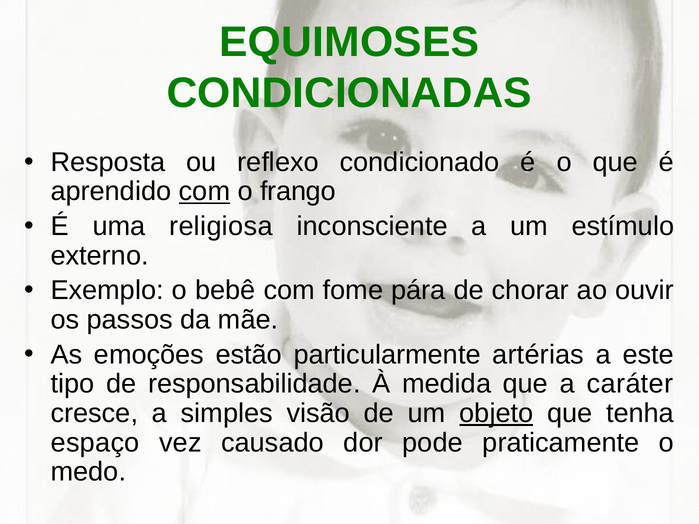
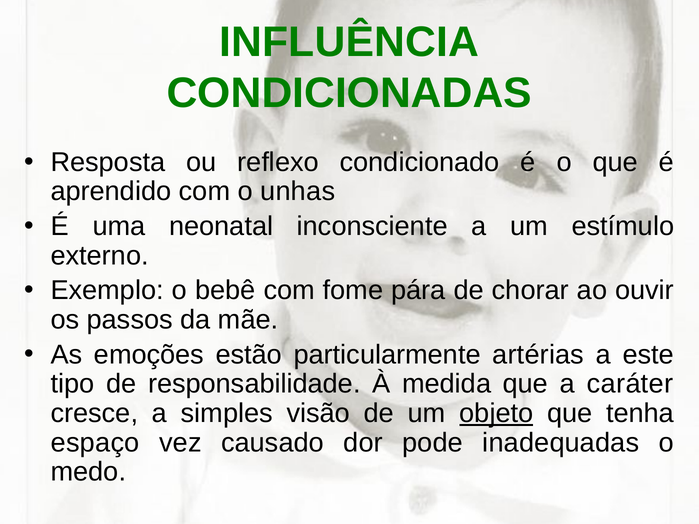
EQUIMOSES: EQUIMOSES -> INFLUÊNCIA
com at (205, 192) underline: present -> none
frango: frango -> unhas
religiosa: religiosa -> neonatal
praticamente: praticamente -> inadequadas
